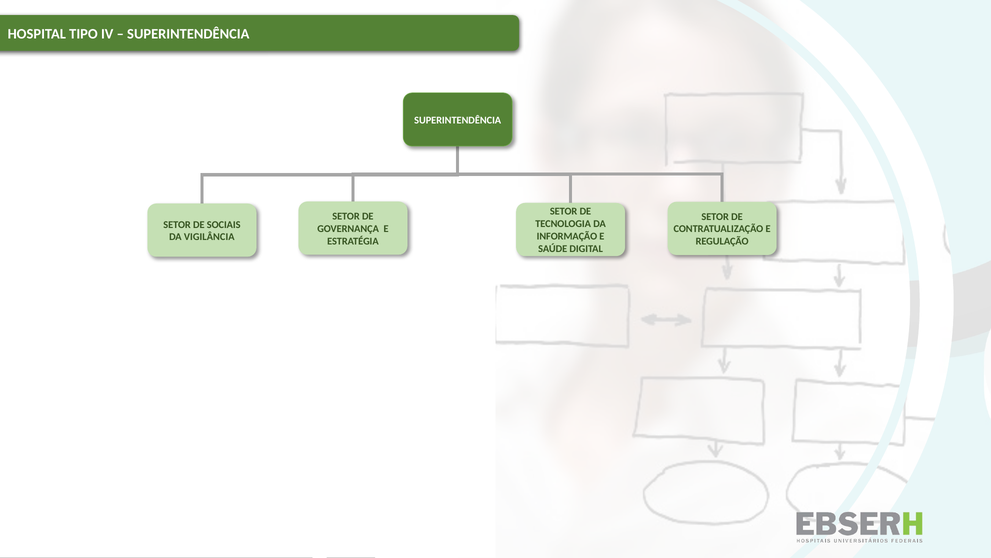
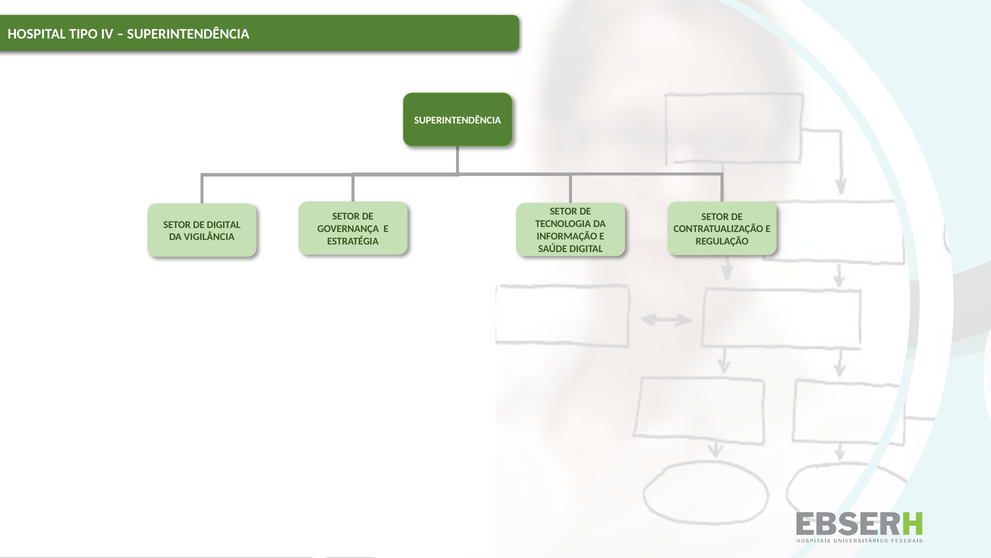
DE SOCIAIS: SOCIAIS -> DIGITAL
